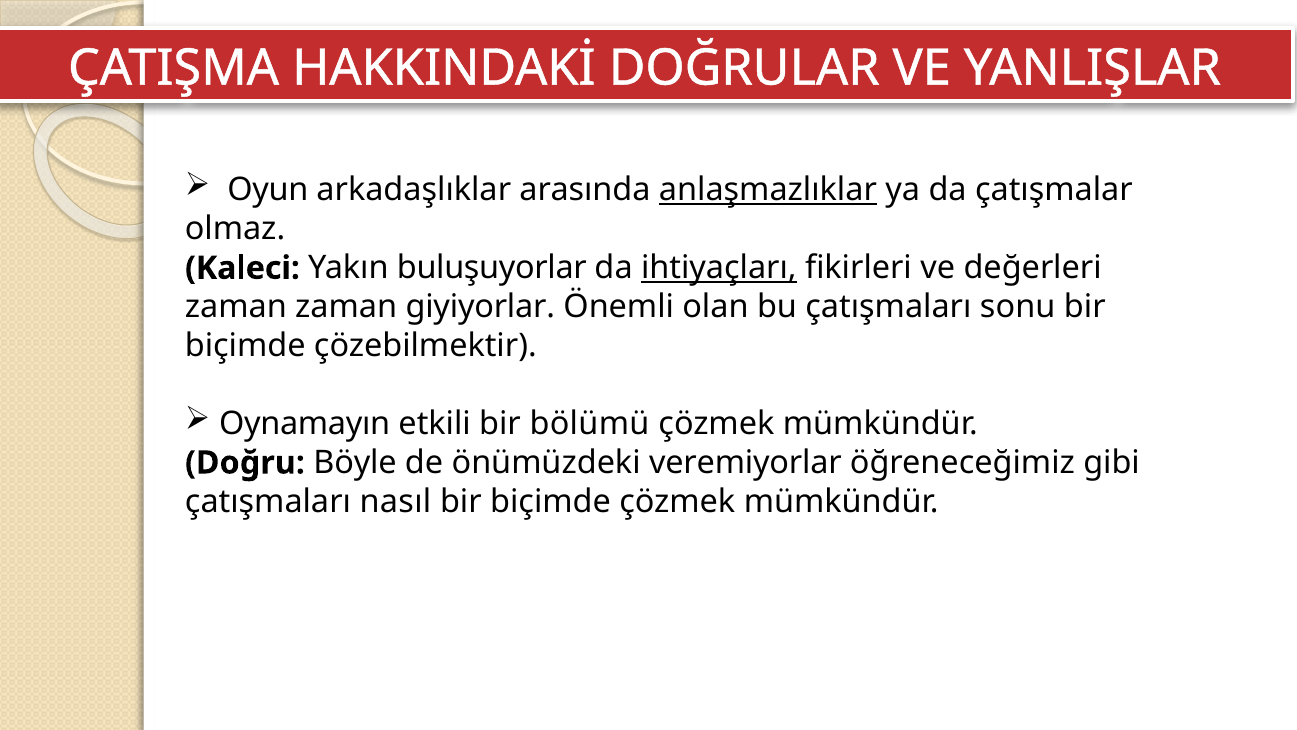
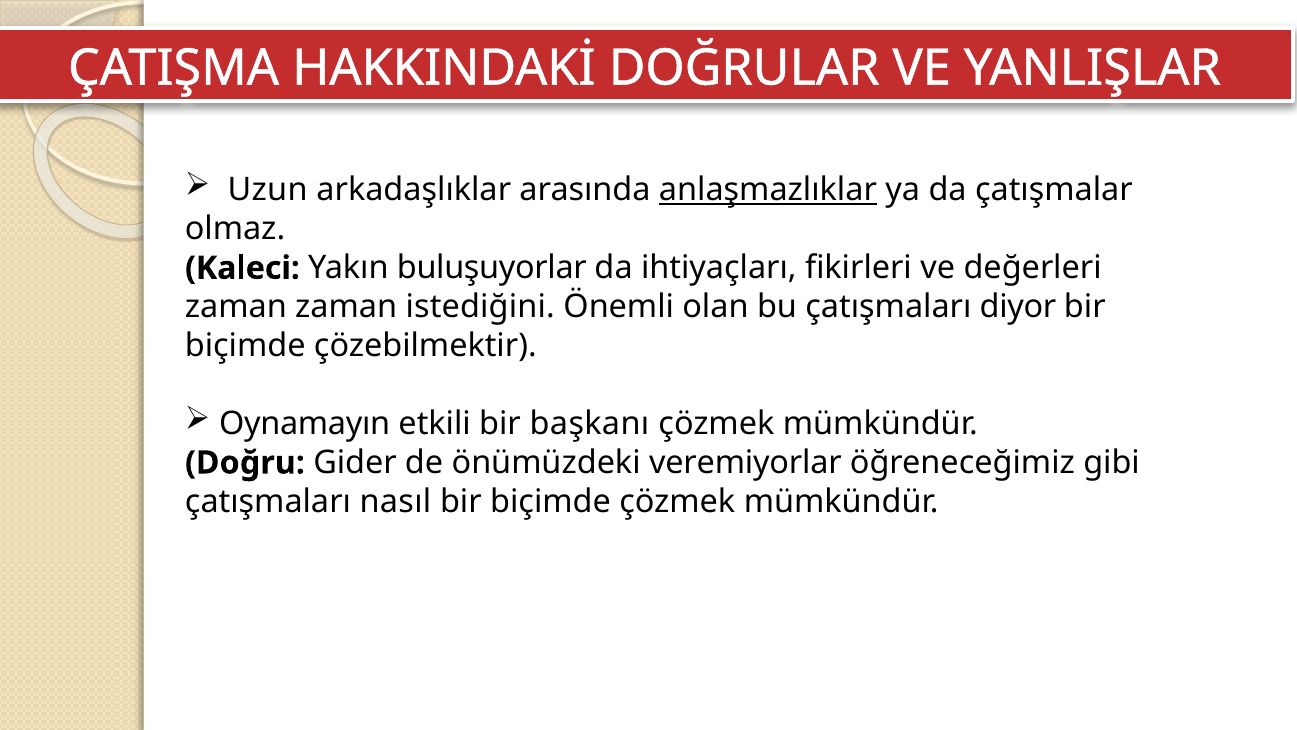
Oyun: Oyun -> Uzun
ihtiyaçları underline: present -> none
giyiyorlar: giyiyorlar -> istediğini
sonu: sonu -> diyor
bölümü: bölümü -> başkanı
Böyle: Böyle -> Gider
